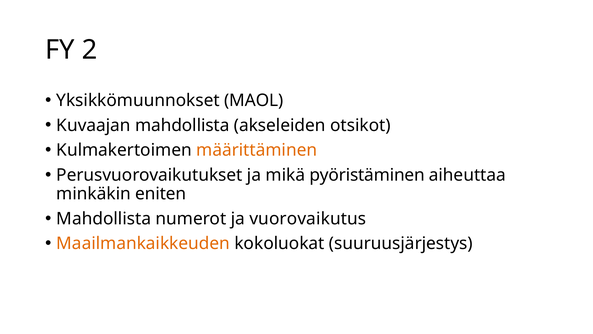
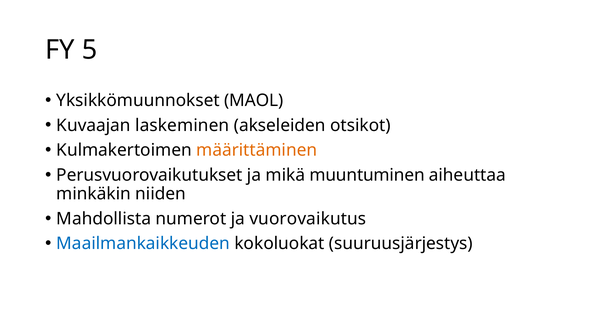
2: 2 -> 5
Kuvaajan mahdollista: mahdollista -> laskeminen
pyöristäminen: pyöristäminen -> muuntuminen
eniten: eniten -> niiden
Maailmankaikkeuden colour: orange -> blue
